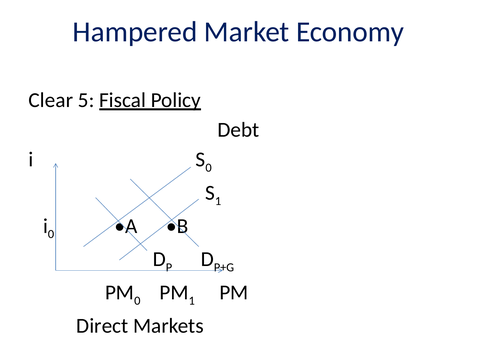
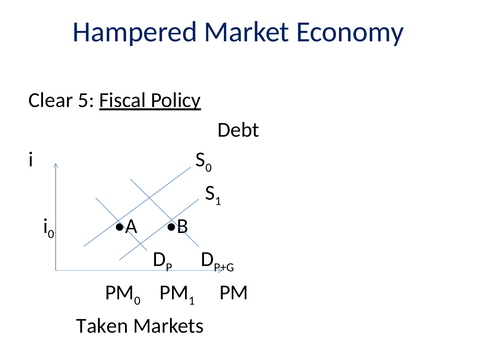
Direct: Direct -> Taken
